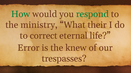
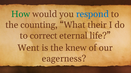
respond colour: green -> blue
ministry: ministry -> counting
Error: Error -> Went
trespasses: trespasses -> eagerness
